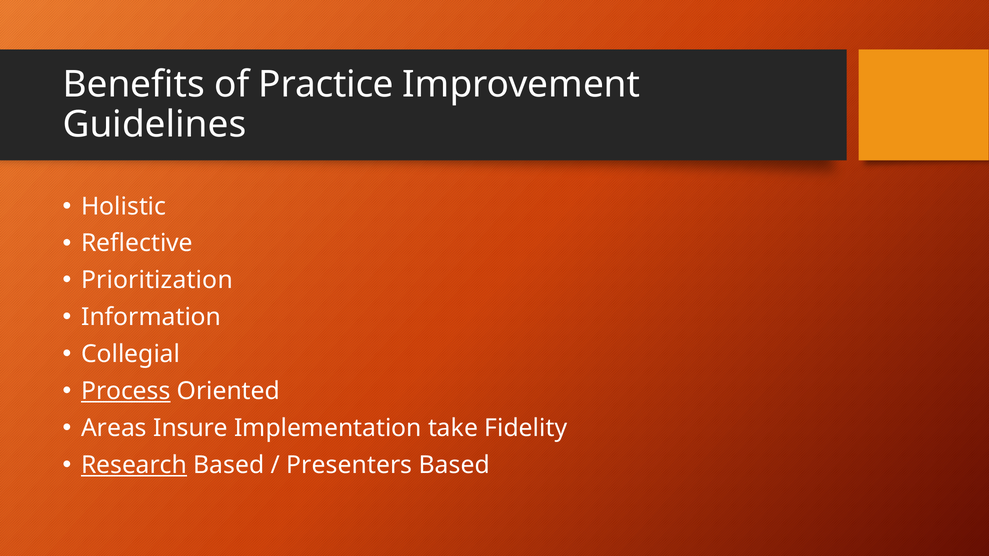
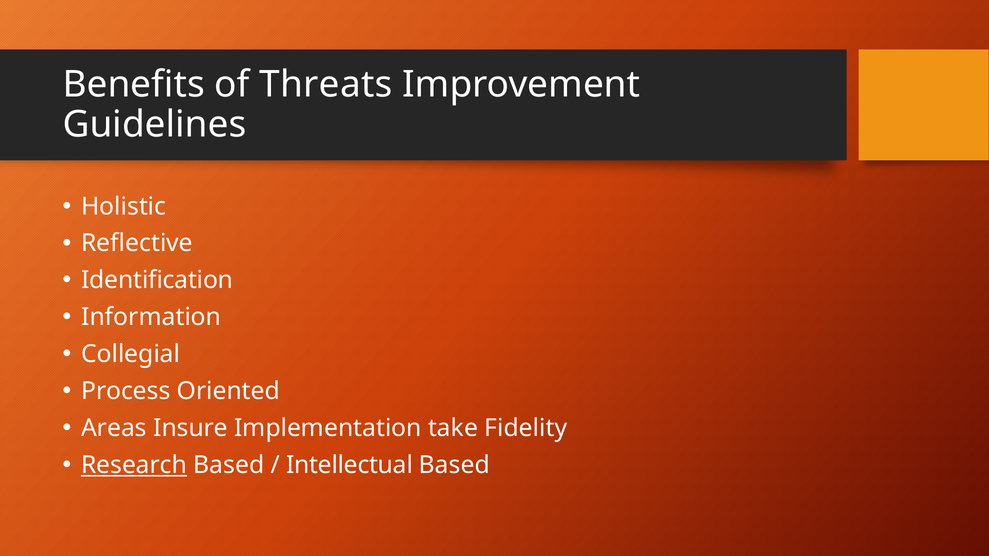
Practice: Practice -> Threats
Prioritization: Prioritization -> Identification
Process underline: present -> none
Presenters: Presenters -> Intellectual
